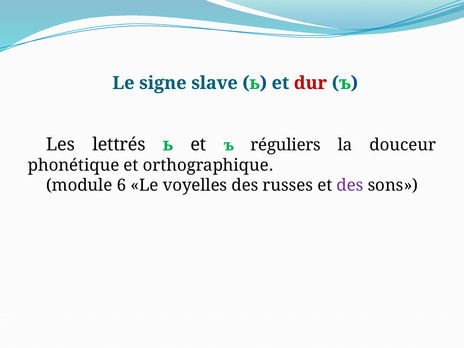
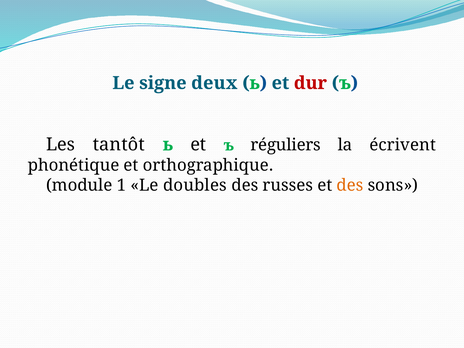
slave: slave -> deux
lettrés: lettrés -> tantôt
douceur: douceur -> écrivent
6: 6 -> 1
voyelles: voyelles -> doubles
des at (350, 185) colour: purple -> orange
